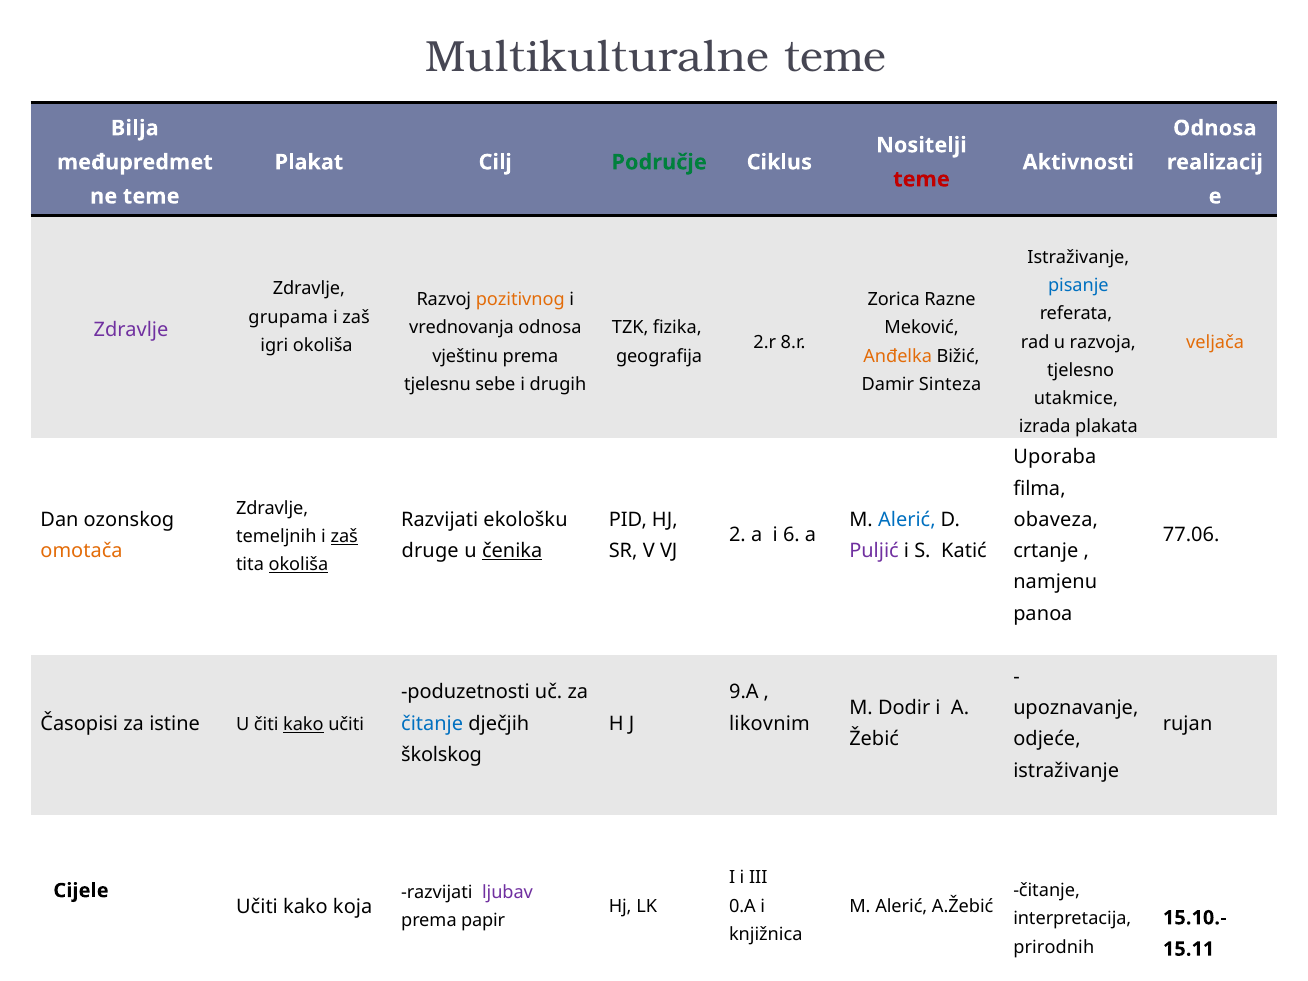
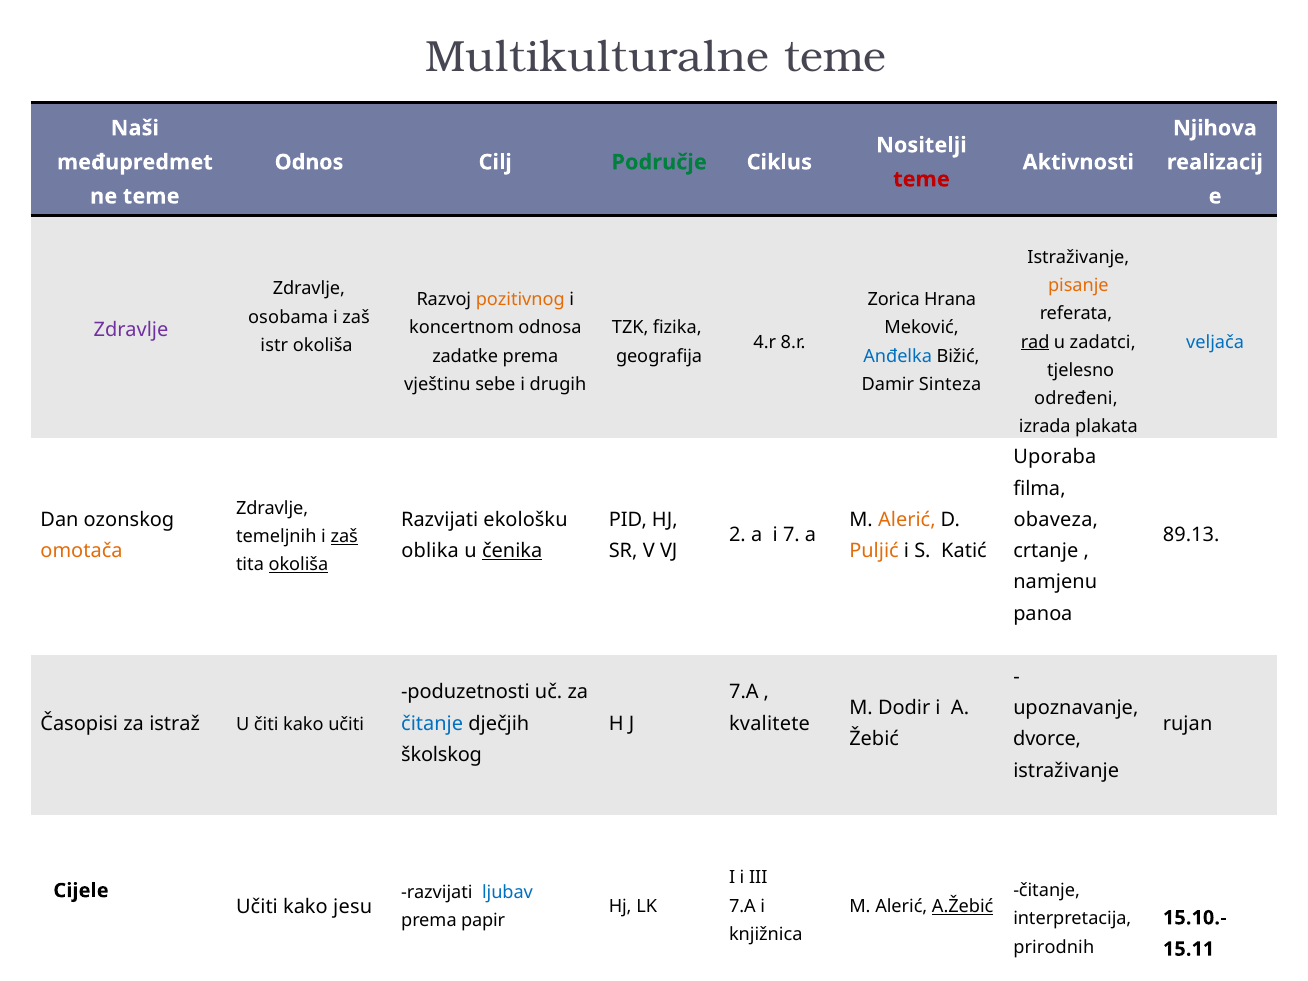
Bilja: Bilja -> Naši
Odnosa at (1215, 128): Odnosa -> Njihova
Plakat: Plakat -> Odnos
pisanje colour: blue -> orange
Razne: Razne -> Hrana
grupama: grupama -> osobama
vrednovanja: vrednovanja -> koncertnom
2.r: 2.r -> 4.r
rad underline: none -> present
razvoja: razvoja -> zadatci
veljača colour: orange -> blue
igri: igri -> istr
vještinu: vještinu -> zadatke
Anđelka colour: orange -> blue
tjelesnu: tjelesnu -> vještinu
utakmice: utakmice -> određeni
Alerić at (907, 520) colour: blue -> orange
6: 6 -> 7
77.06: 77.06 -> 89.13
druge: druge -> oblika
Puljić colour: purple -> orange
9.A at (744, 692): 9.A -> 7.A
istine: istine -> istraž
kako at (303, 725) underline: present -> none
likovnim: likovnim -> kvalitete
odjeće: odjeće -> dvorce
ljubav colour: purple -> blue
koja: koja -> jesu
0.A at (742, 906): 0.A -> 7.A
A.Žebić underline: none -> present
